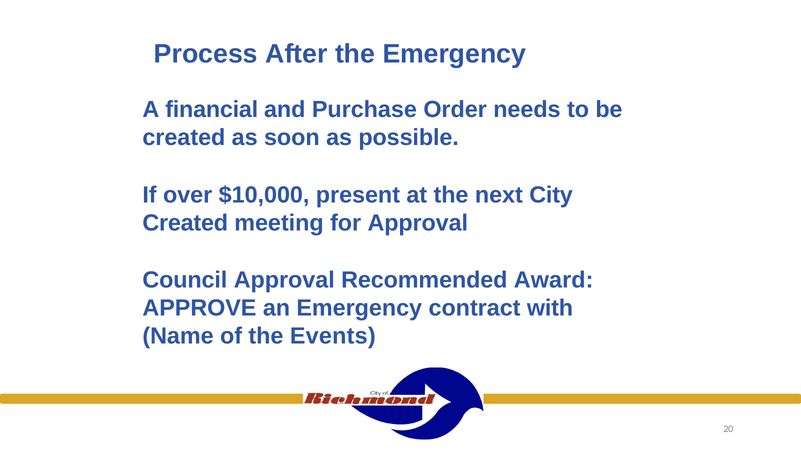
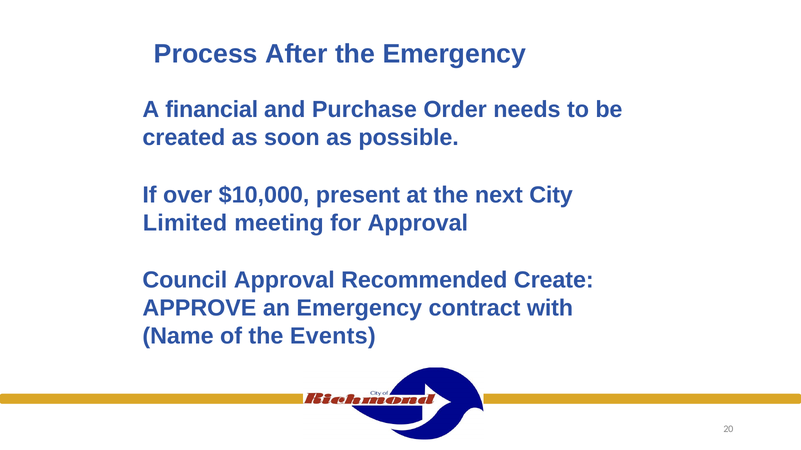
Created at (185, 223): Created -> Limited
Award: Award -> Create
